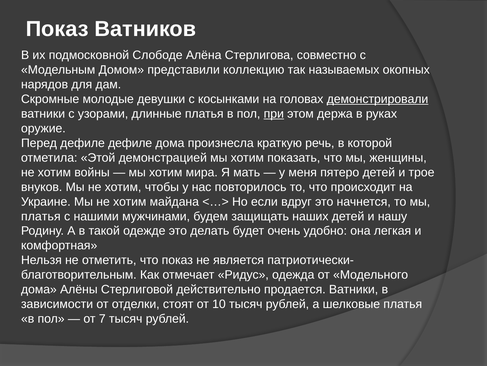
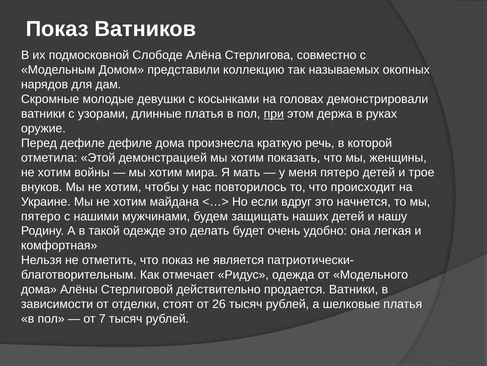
демонстрировали underline: present -> none
платья at (41, 216): платья -> пятеро
10: 10 -> 26
